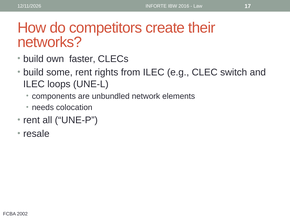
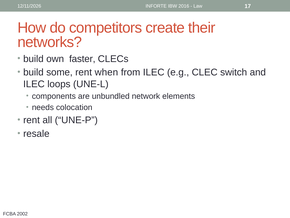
rights: rights -> when
